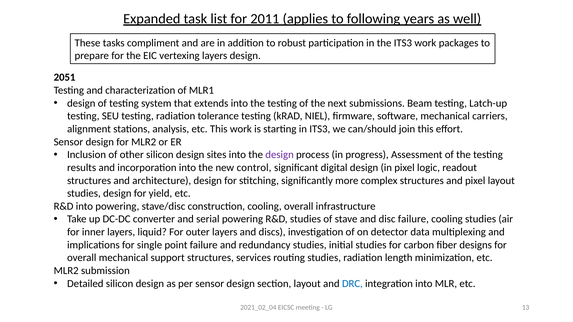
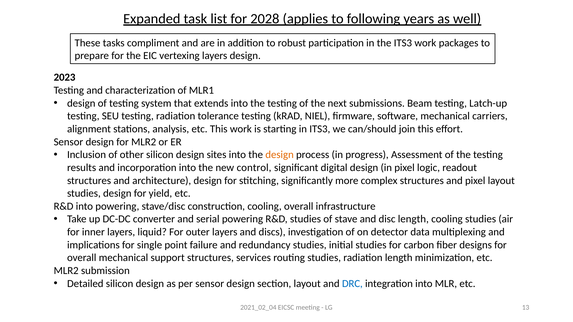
2011: 2011 -> 2028
2051: 2051 -> 2023
design at (280, 155) colour: purple -> orange
disc failure: failure -> length
